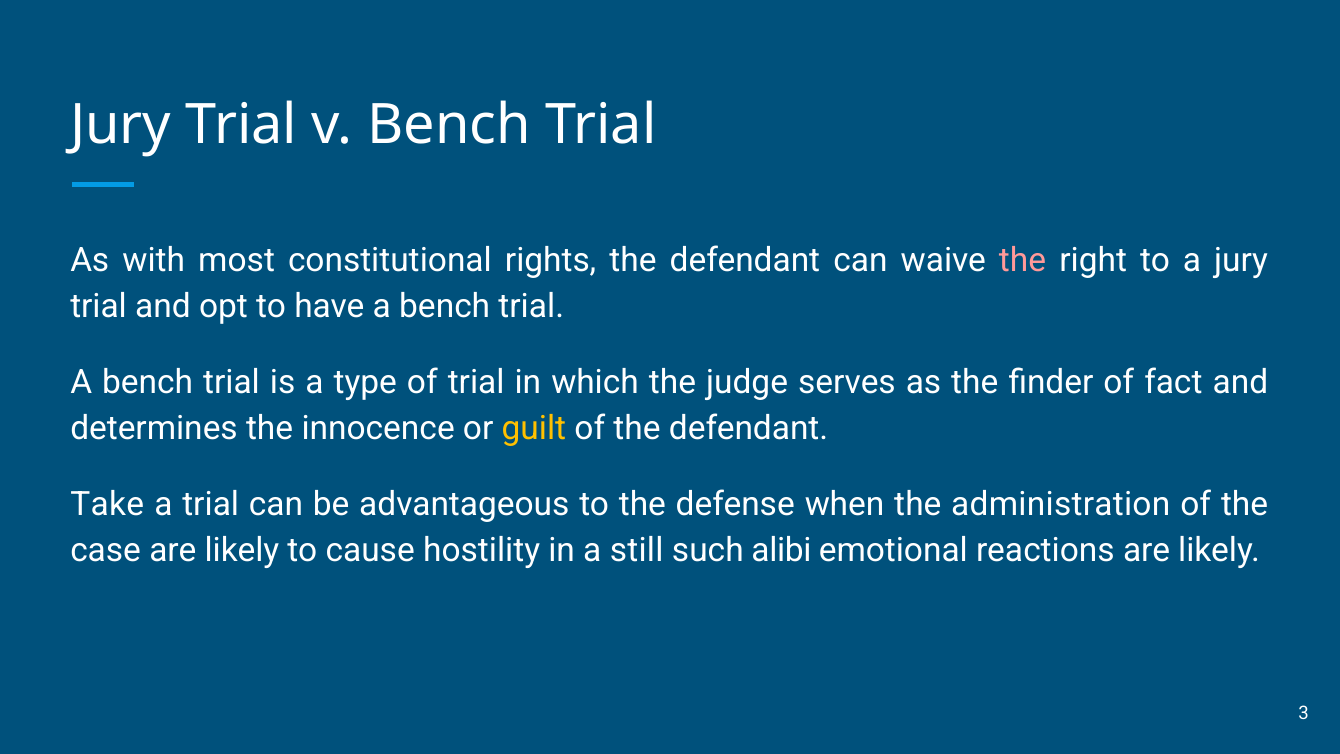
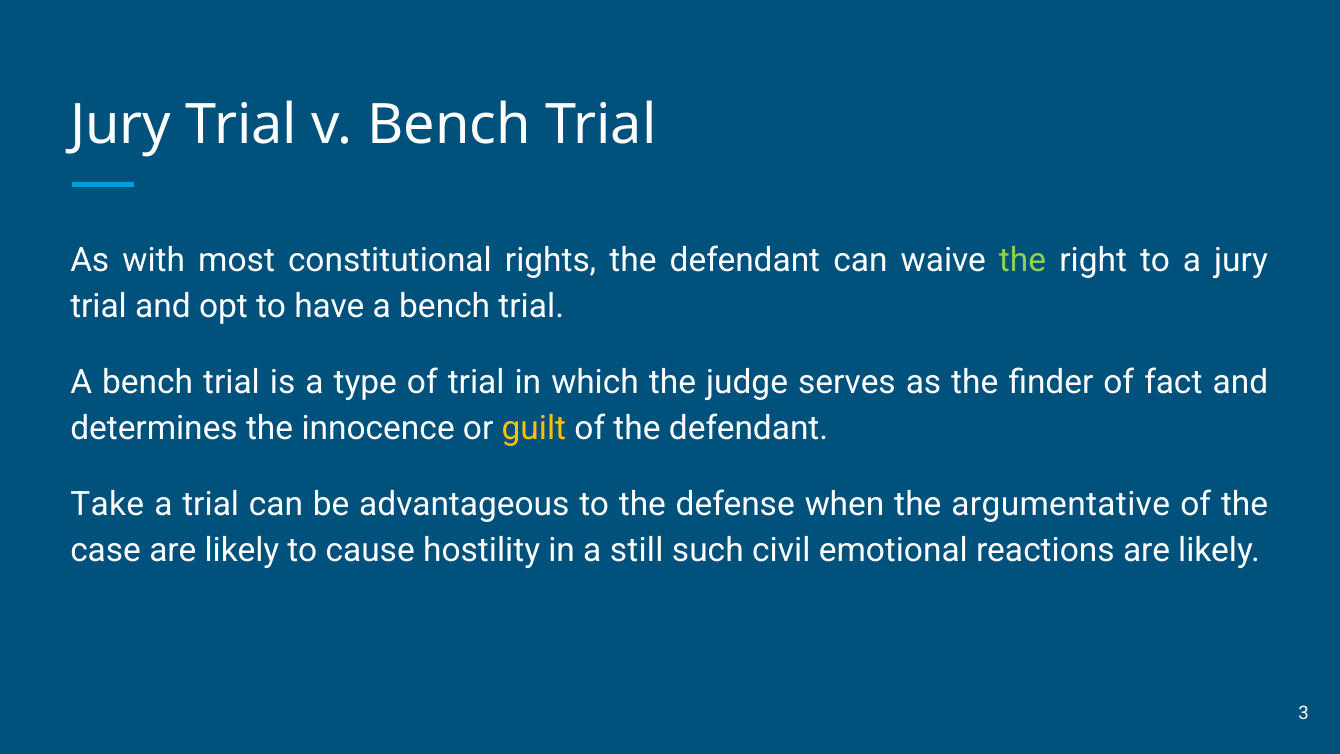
the at (1023, 260) colour: pink -> light green
administration: administration -> argumentative
alibi: alibi -> civil
